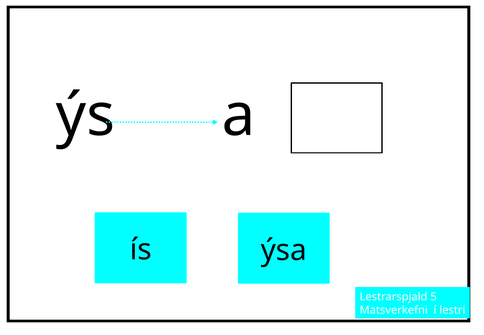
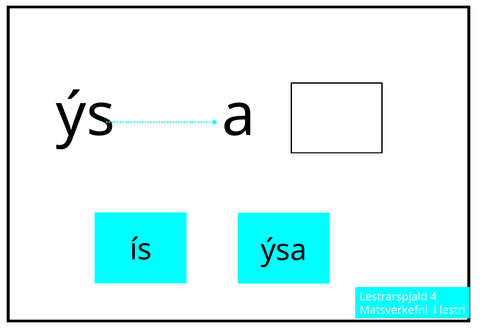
5: 5 -> 4
